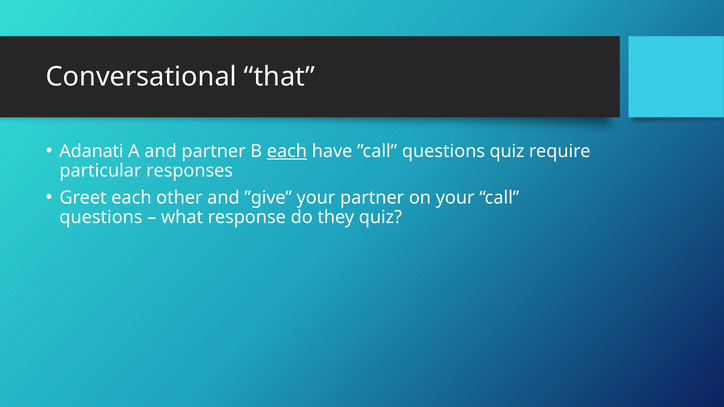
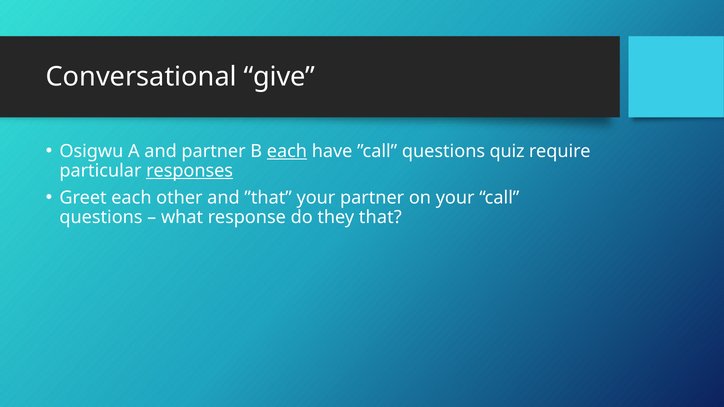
that: that -> give
Adanati: Adanati -> Osigwu
responses underline: none -> present
”give: ”give -> ”that
they quiz: quiz -> that
